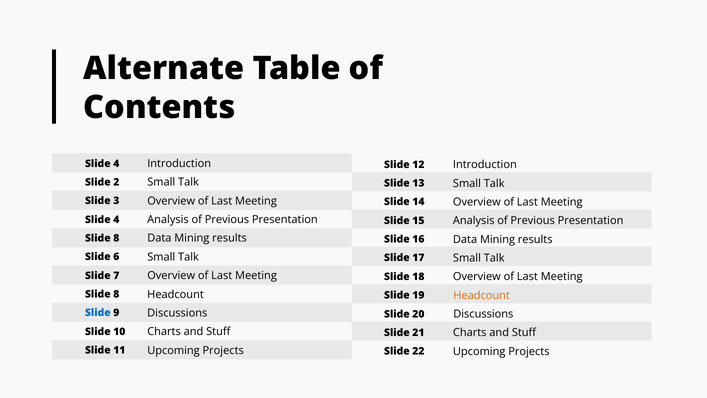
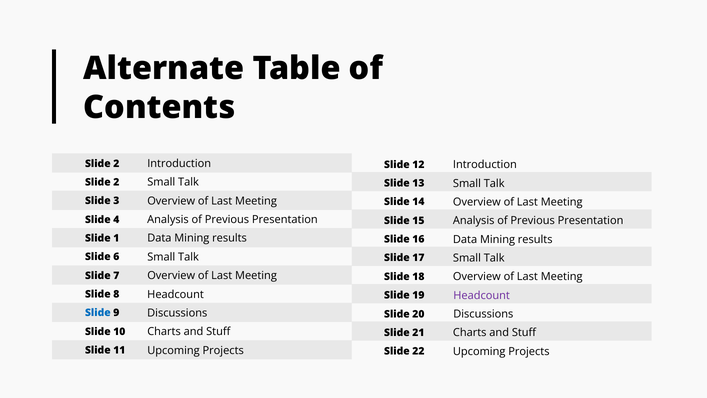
4 at (116, 164): 4 -> 2
8 at (116, 238): 8 -> 1
Headcount at (482, 295) colour: orange -> purple
